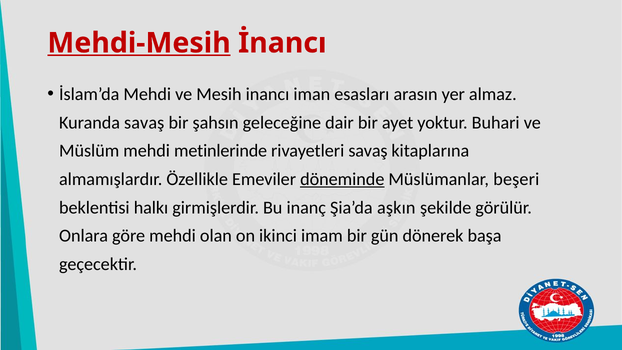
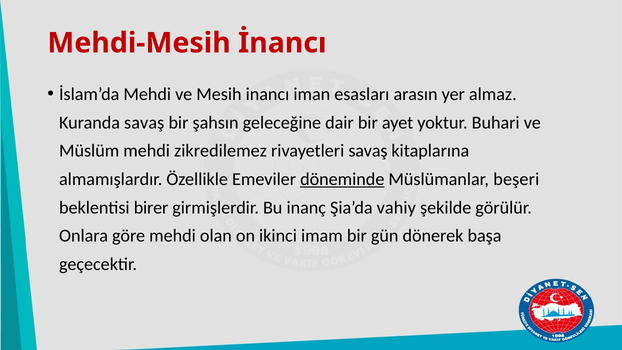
Mehdi-Mesih underline: present -> none
metinlerinde: metinlerinde -> zikredilemez
halkı: halkı -> birer
aşkın: aşkın -> vahiy
